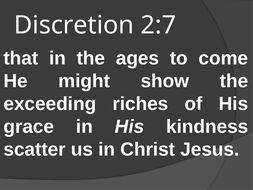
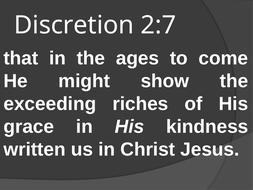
scatter: scatter -> written
